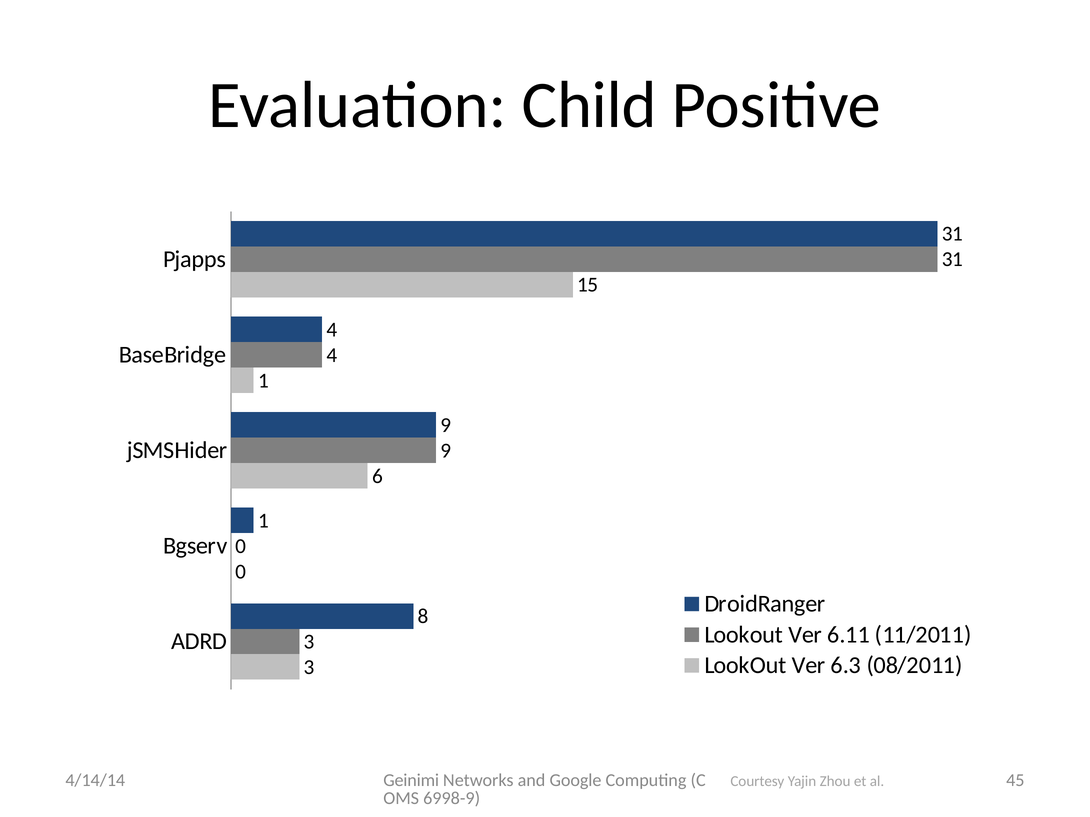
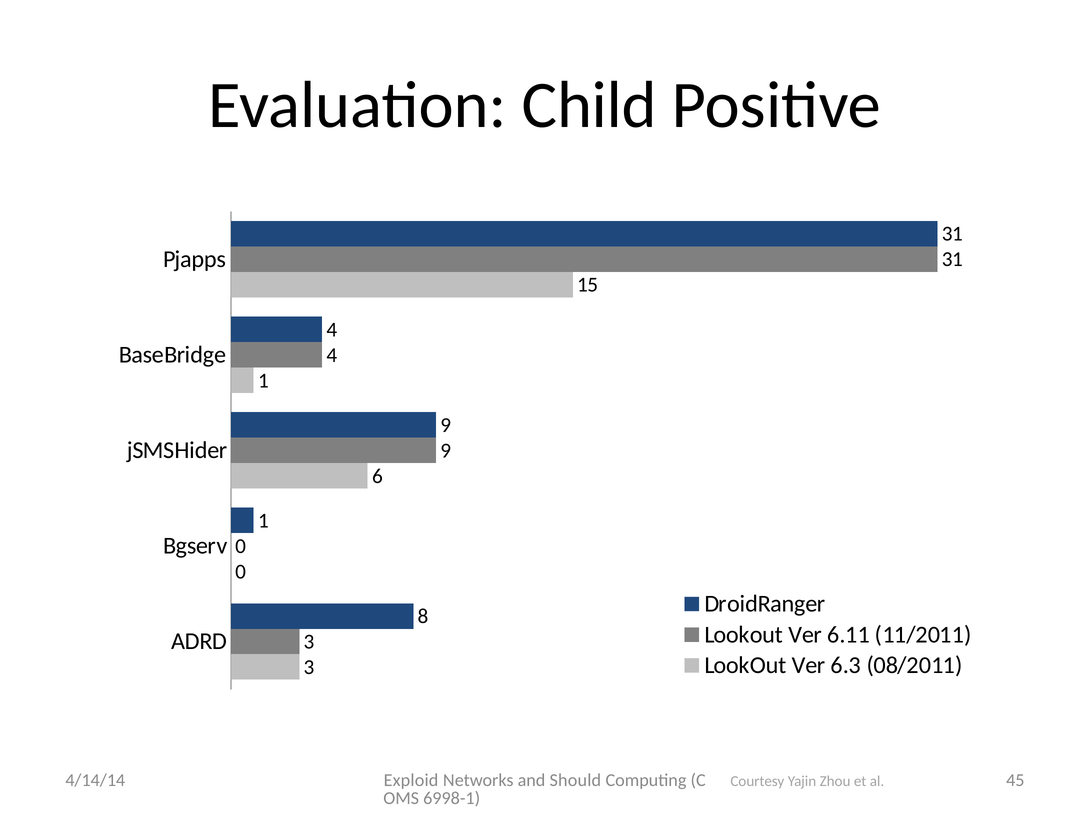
Geinimi: Geinimi -> Exploid
Google: Google -> Should
6998-9: 6998-9 -> 6998-1
